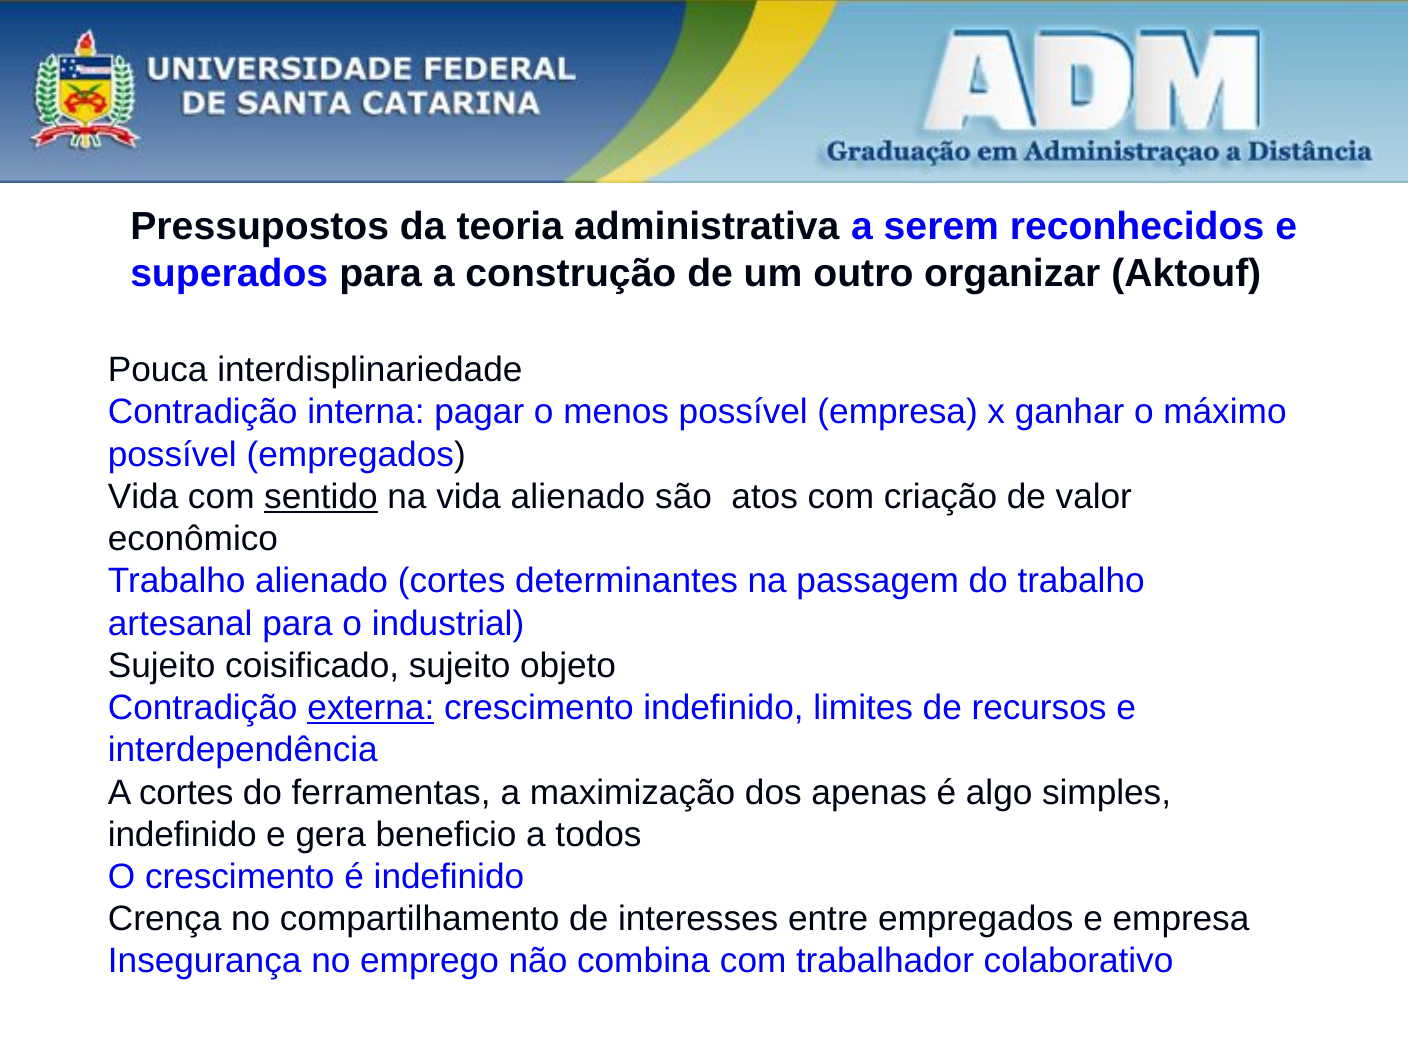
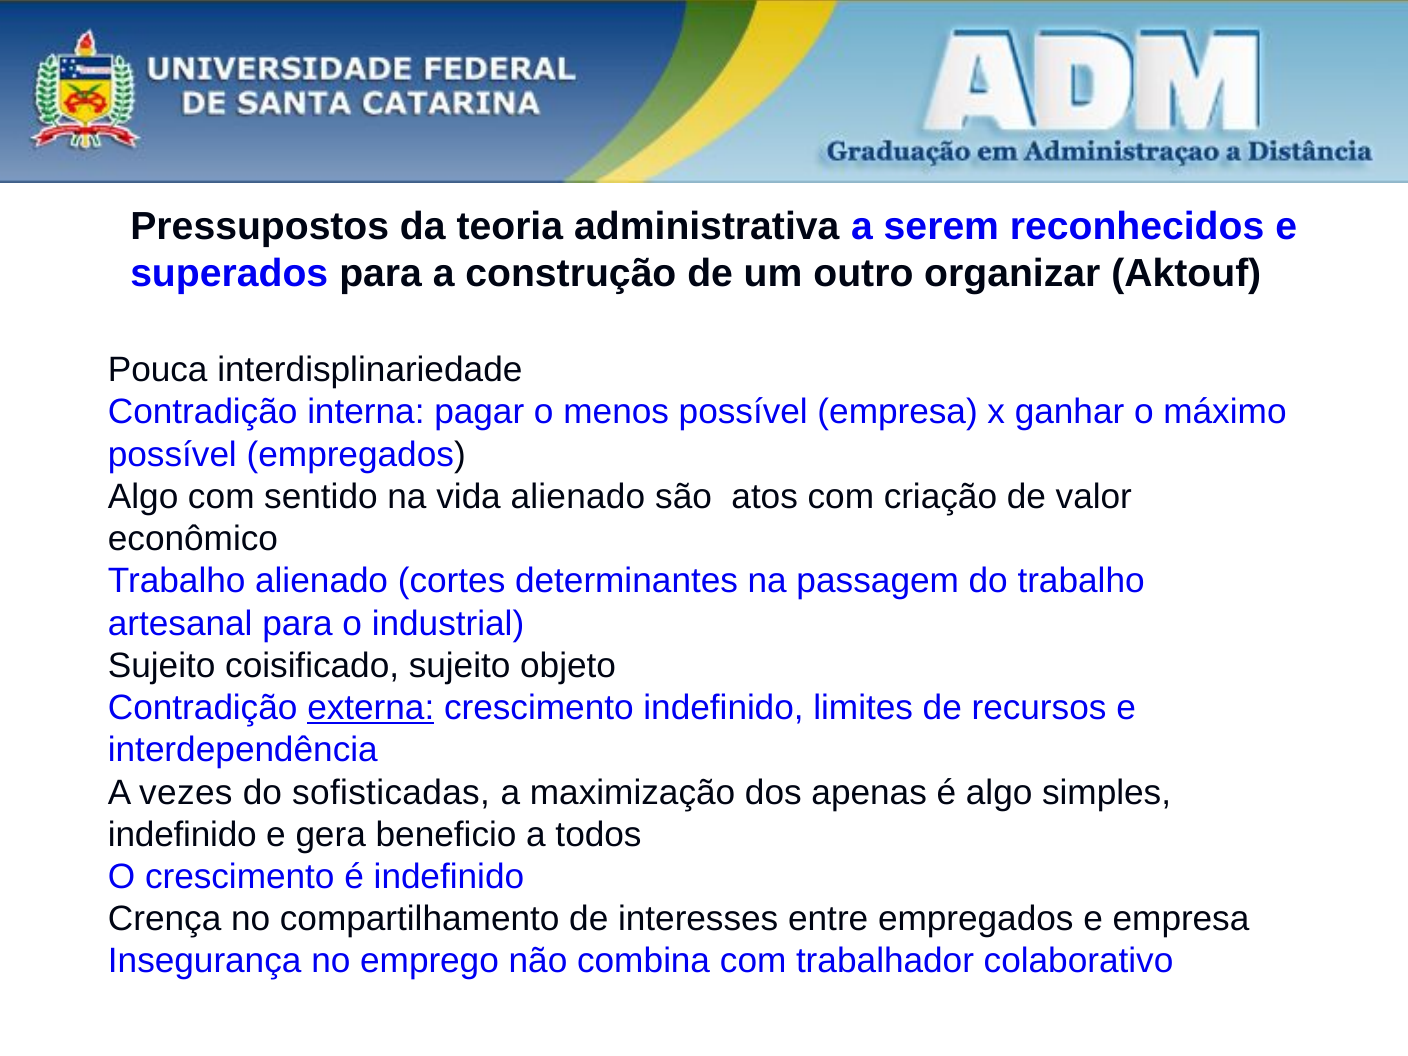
Vida at (143, 497): Vida -> Algo
sentido underline: present -> none
A cortes: cortes -> vezes
ferramentas: ferramentas -> sofisticadas
